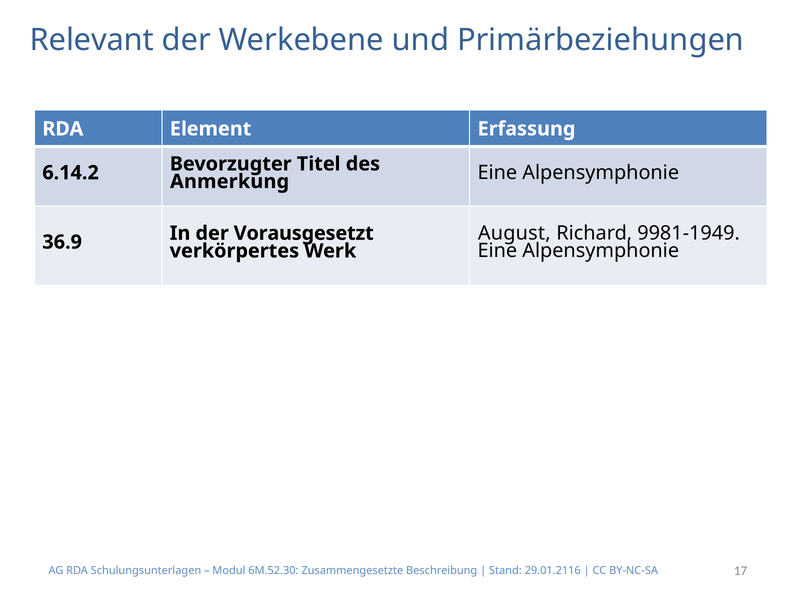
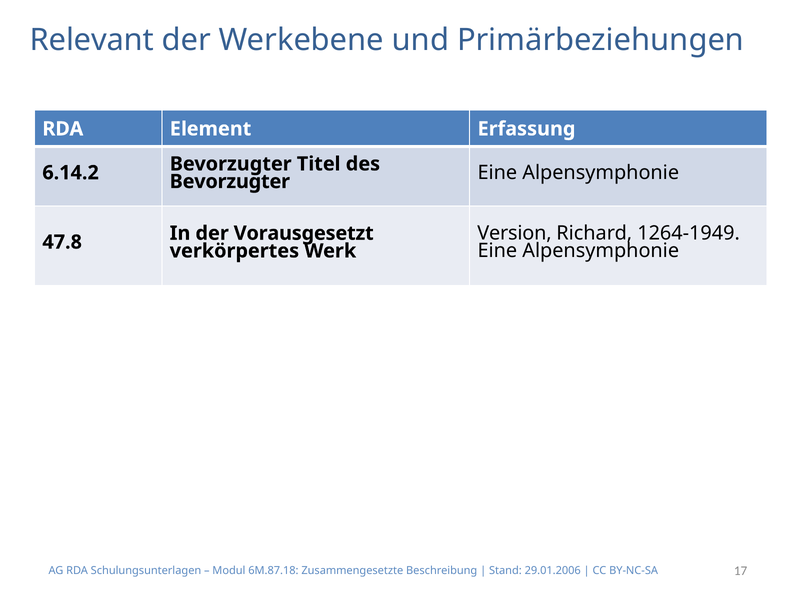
Anmerkung at (230, 182): Anmerkung -> Bevorzugter
August: August -> Version
9981-1949: 9981-1949 -> 1264-1949
36.9: 36.9 -> 47.8
6M.52.30: 6M.52.30 -> 6M.87.18
29.01.2116: 29.01.2116 -> 29.01.2006
